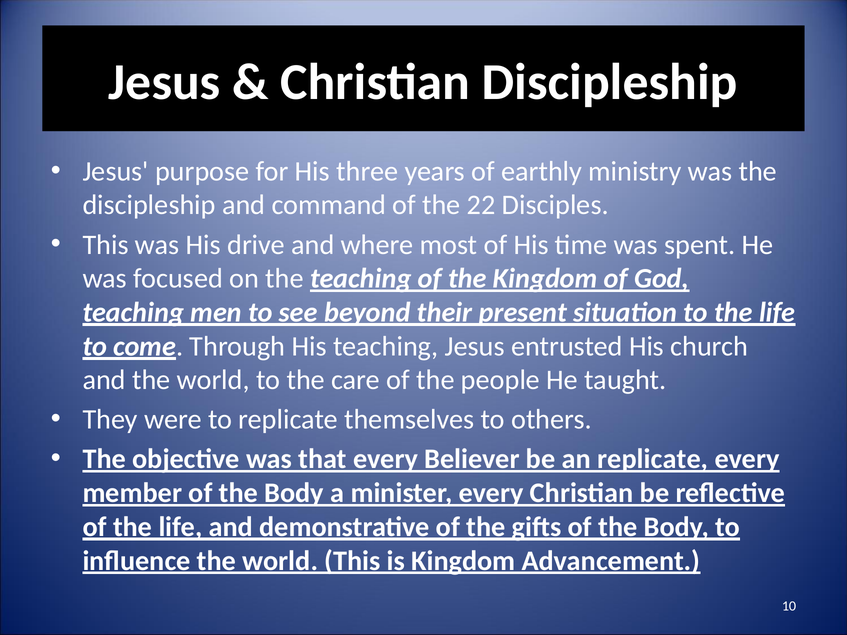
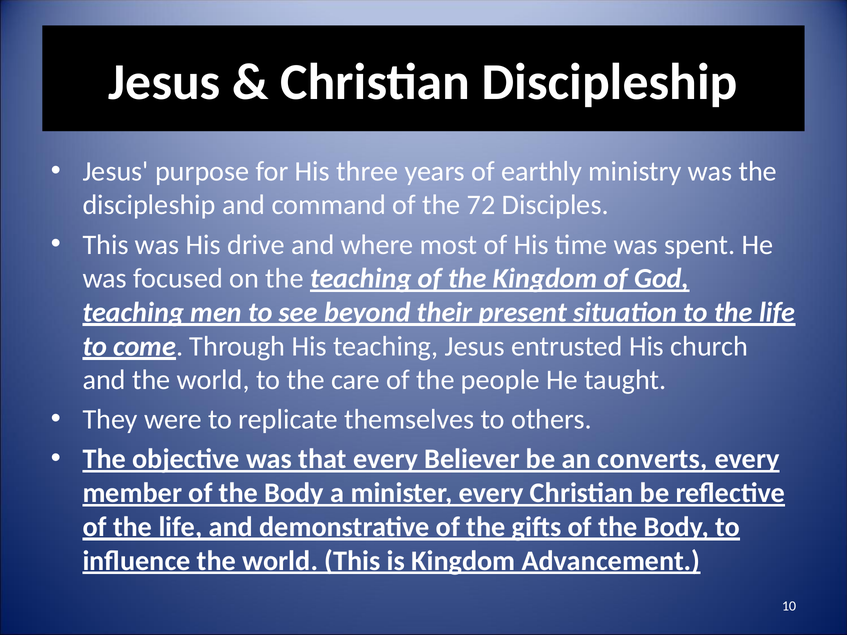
22: 22 -> 72
an replicate: replicate -> converts
